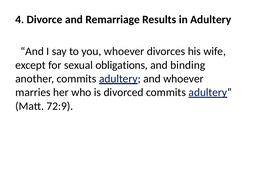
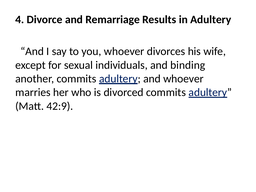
obligations: obligations -> individuals
72:9: 72:9 -> 42:9
